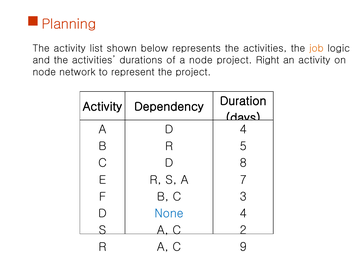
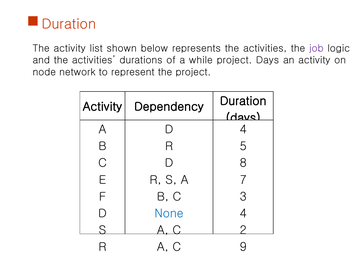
Planning at (69, 24): Planning -> Duration
job colour: orange -> purple
a node: node -> while
project Right: Right -> Days
